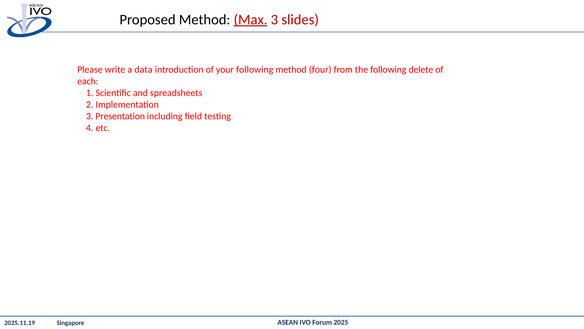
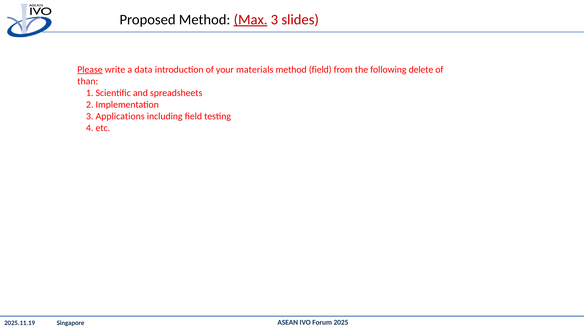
Please underline: none -> present
your following: following -> materials
method four: four -> field
each: each -> than
Presentation: Presentation -> Applications
